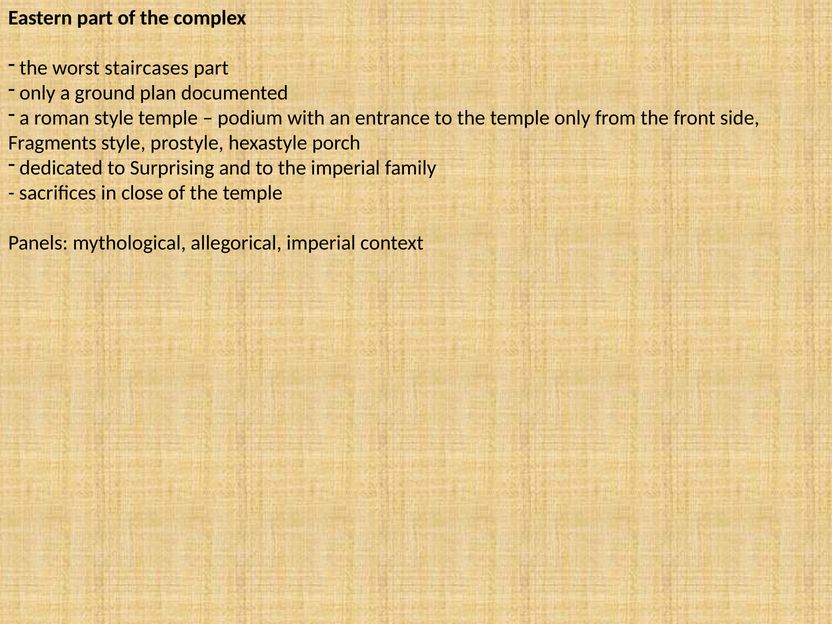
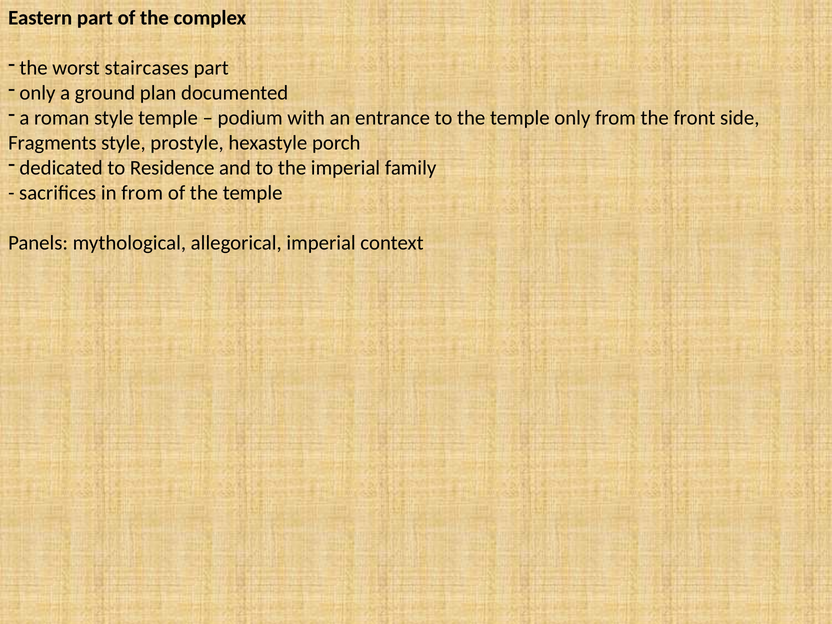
Surprising: Surprising -> Residence
in close: close -> from
